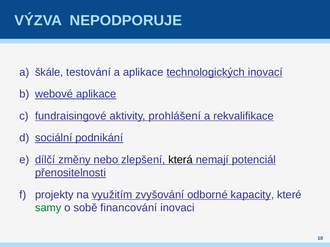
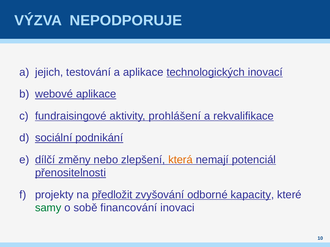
škále: škále -> jejich
která colour: black -> orange
využitím: využitím -> předložit
